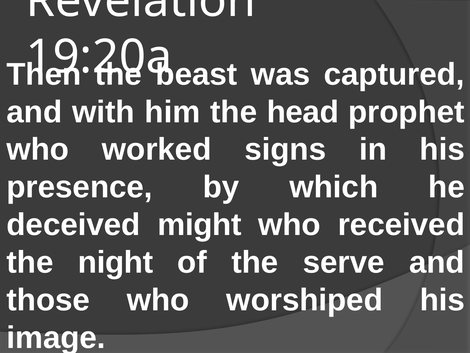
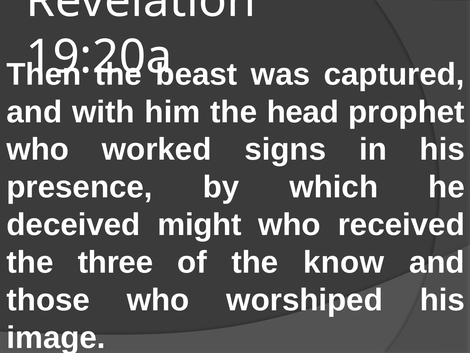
night: night -> three
serve: serve -> know
